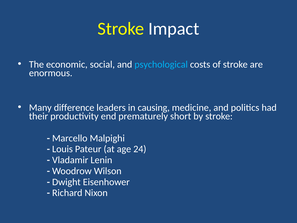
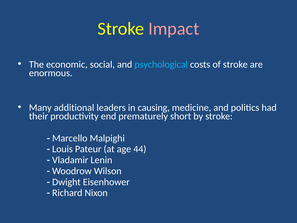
Impact colour: white -> pink
difference: difference -> additional
24: 24 -> 44
